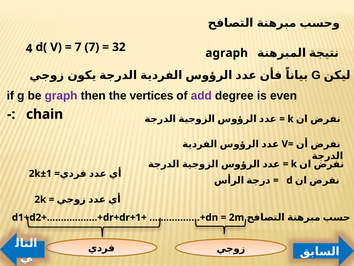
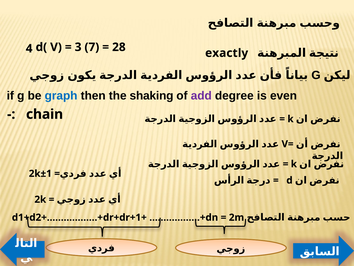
7 at (78, 47): 7 -> 3
32: 32 -> 28
agraph: agraph -> exactly
graph colour: purple -> blue
vertices: vertices -> shaking
